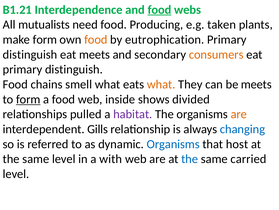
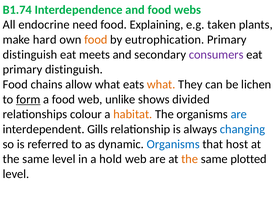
B1.21: B1.21 -> B1.74
food at (160, 10) underline: present -> none
mutualists: mutualists -> endocrine
Producing: Producing -> Explaining
make form: form -> hard
consumers colour: orange -> purple
smell: smell -> allow
be meets: meets -> lichen
inside: inside -> unlike
pulled: pulled -> colour
habitat colour: purple -> orange
are at (239, 114) colour: orange -> blue
with: with -> hold
the at (190, 159) colour: blue -> orange
carried: carried -> plotted
